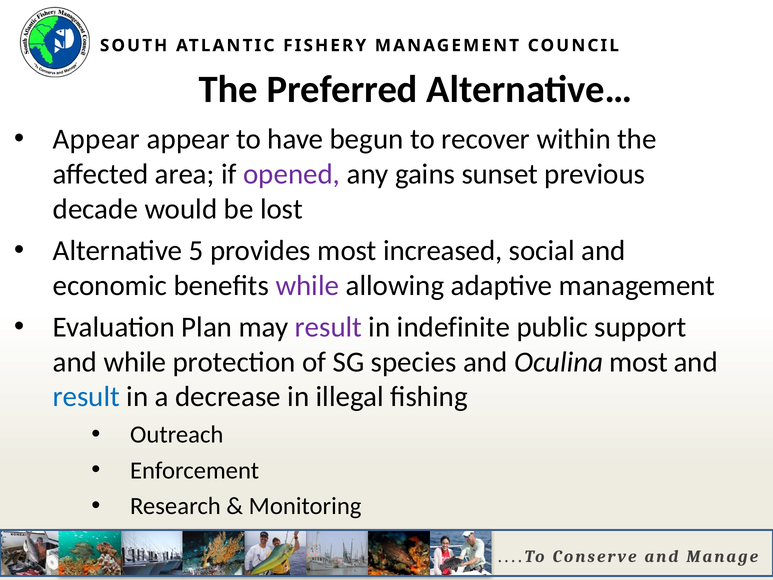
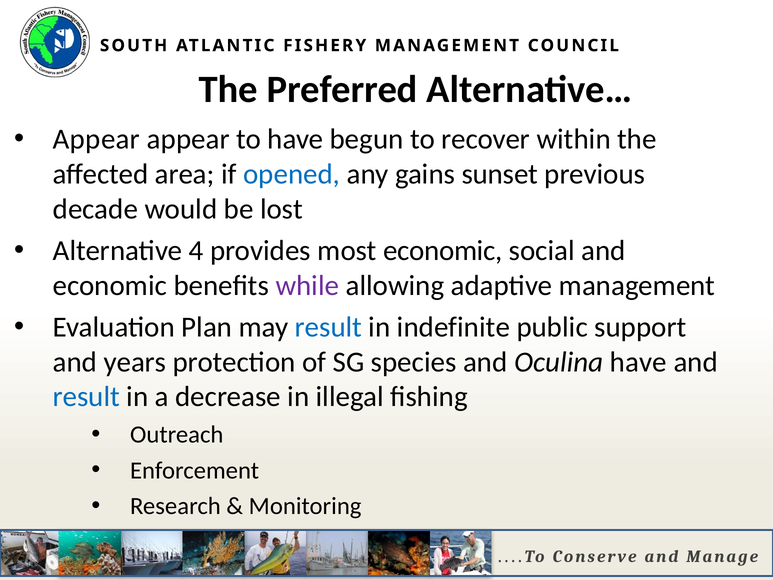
opened colour: purple -> blue
5: 5 -> 4
most increased: increased -> economic
result at (328, 327) colour: purple -> blue
and while: while -> years
Oculina most: most -> have
